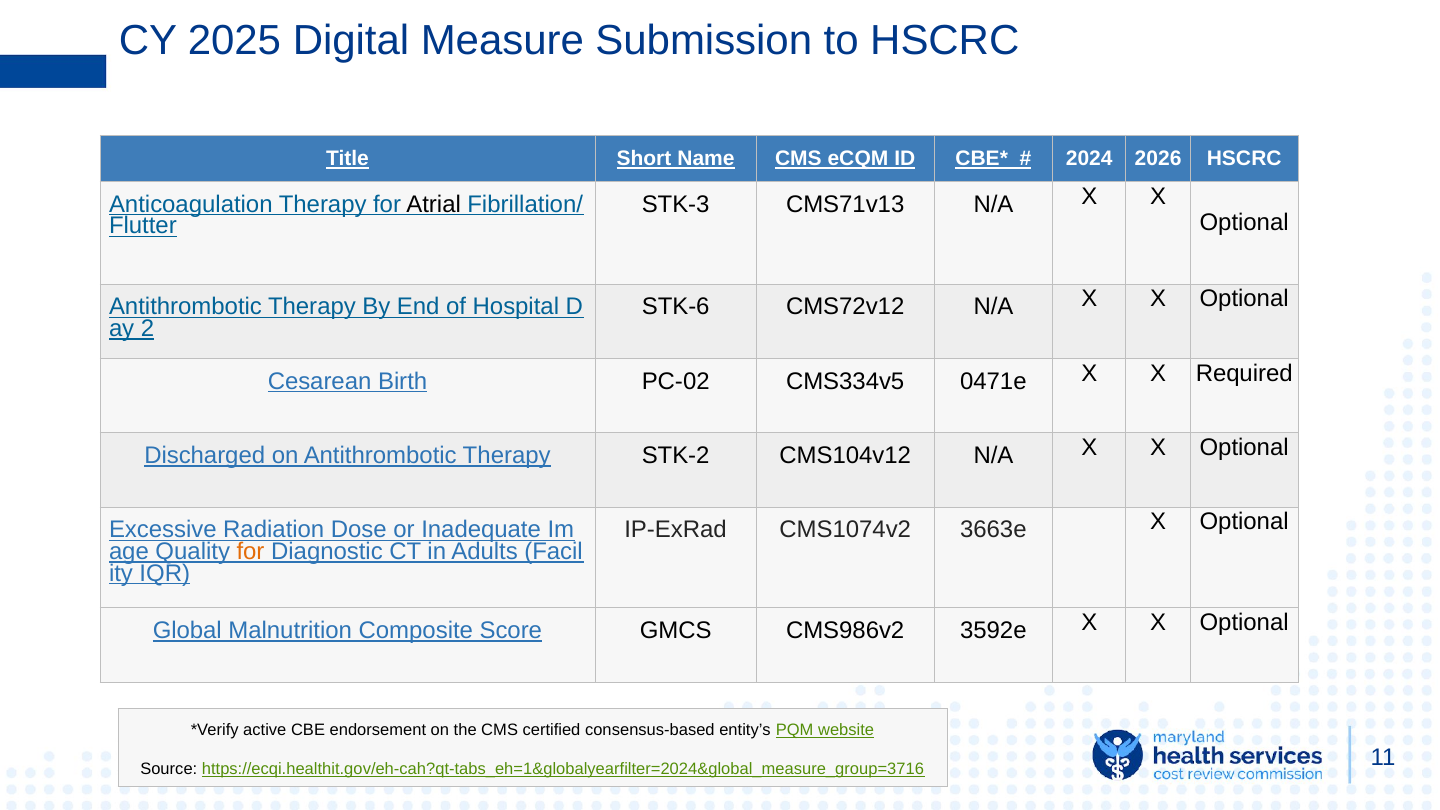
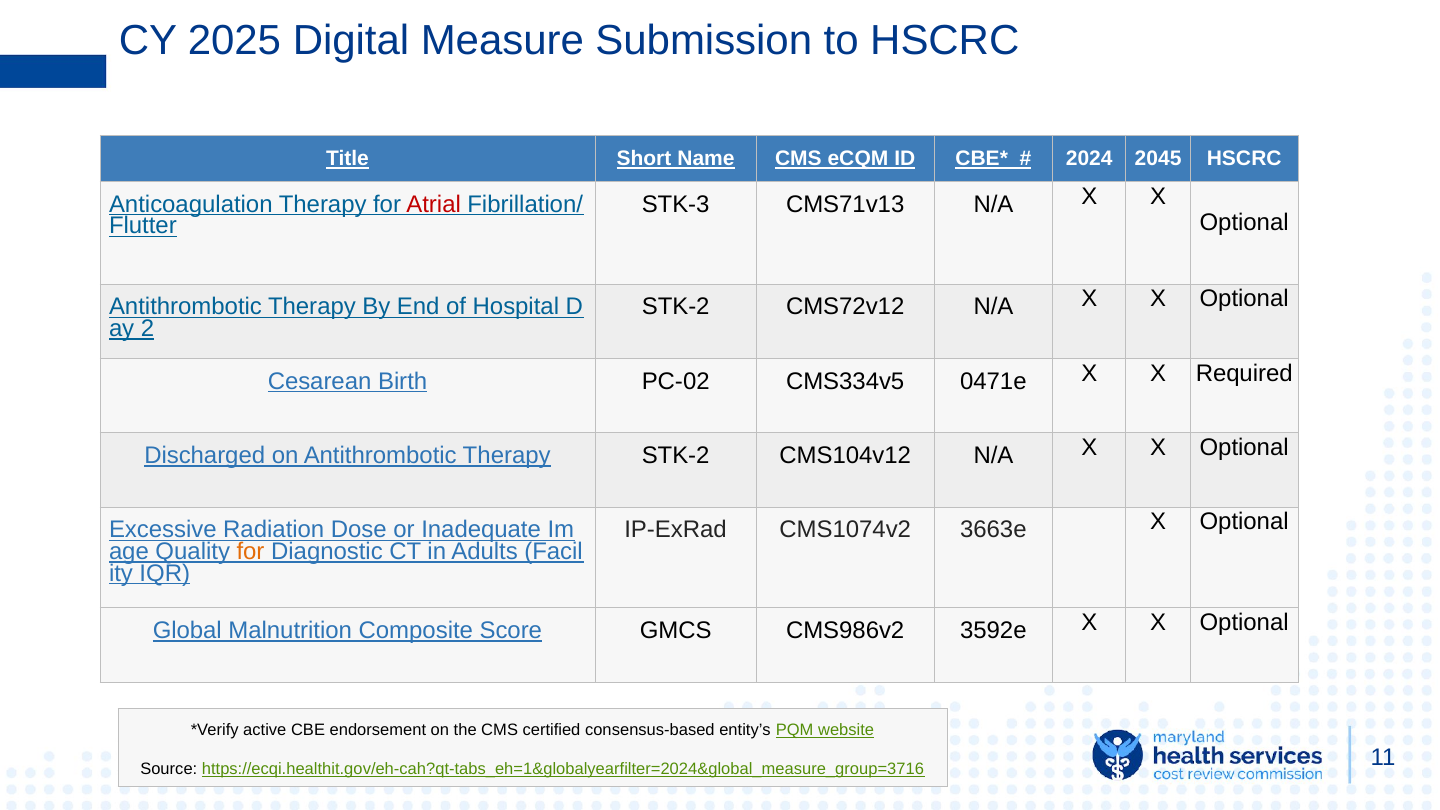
2026: 2026 -> 2045
Atrial colour: black -> red
STK-6 at (676, 307): STK-6 -> STK-2
